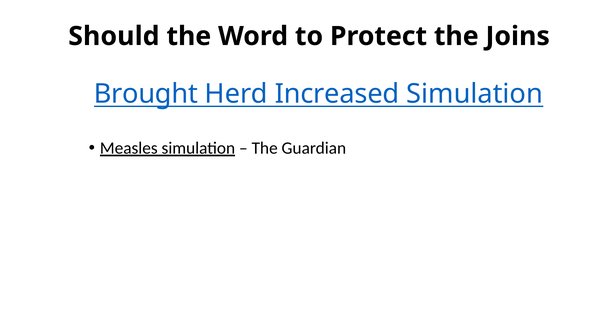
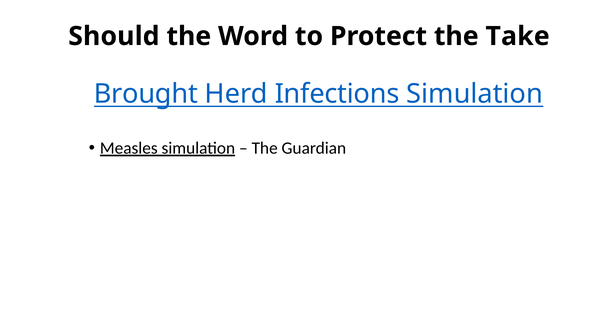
Joins: Joins -> Take
Increased: Increased -> Infections
